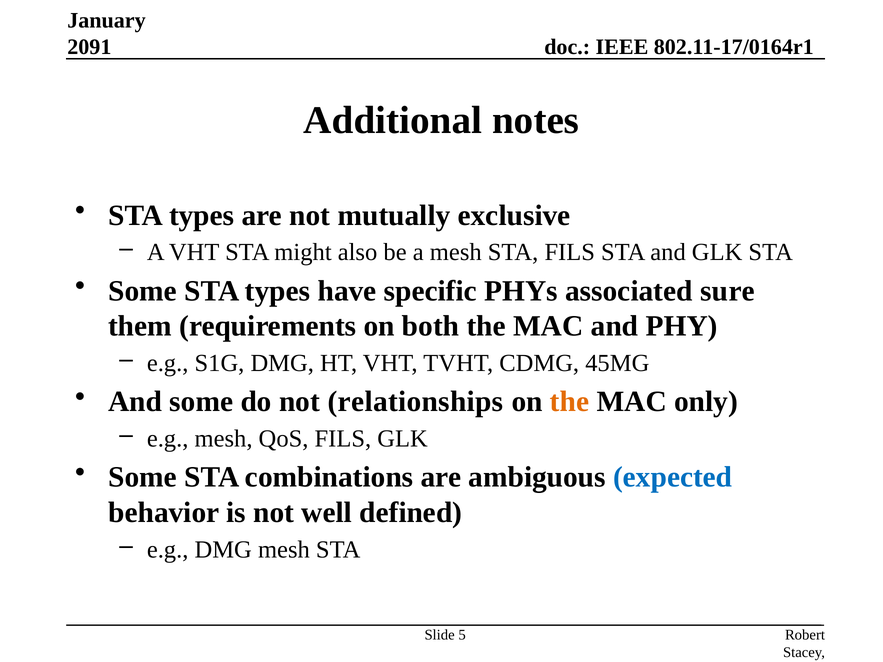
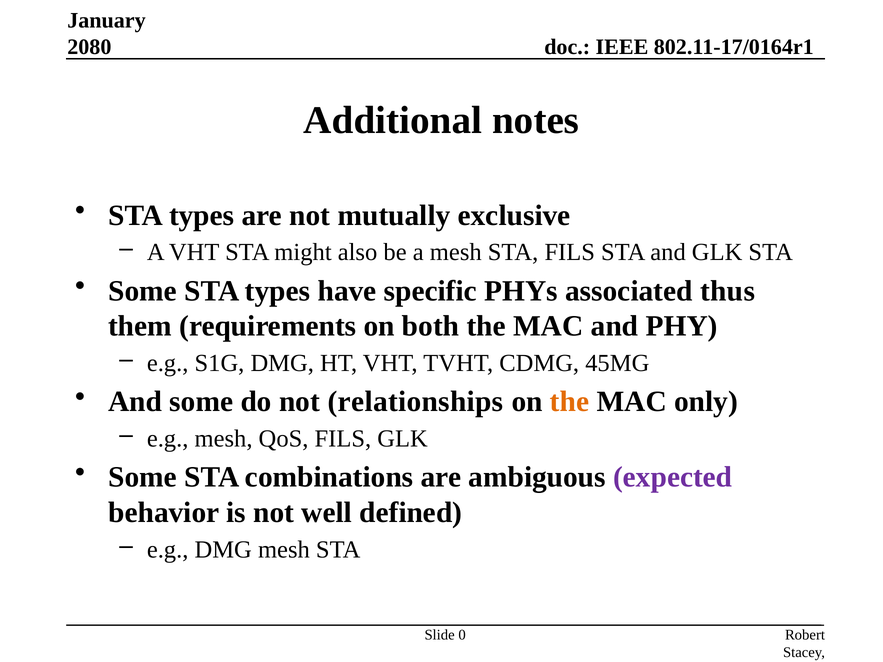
2091: 2091 -> 2080
sure: sure -> thus
expected colour: blue -> purple
5: 5 -> 0
